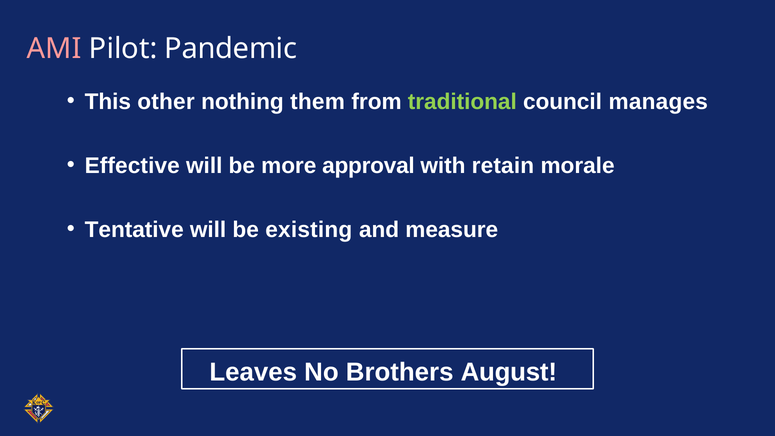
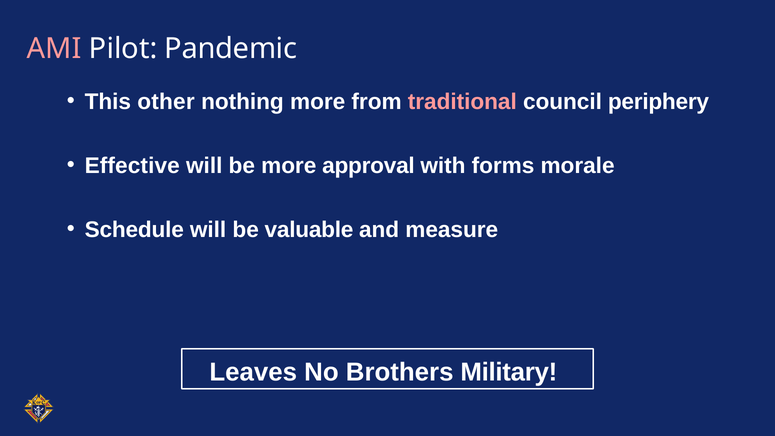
nothing them: them -> more
traditional colour: light green -> pink
manages: manages -> periphery
retain: retain -> forms
Tentative: Tentative -> Schedule
existing: existing -> valuable
August: August -> Military
